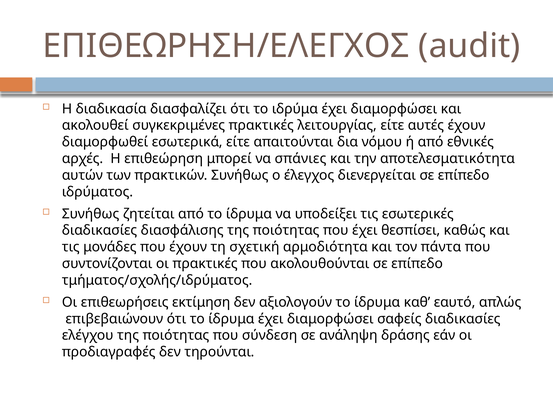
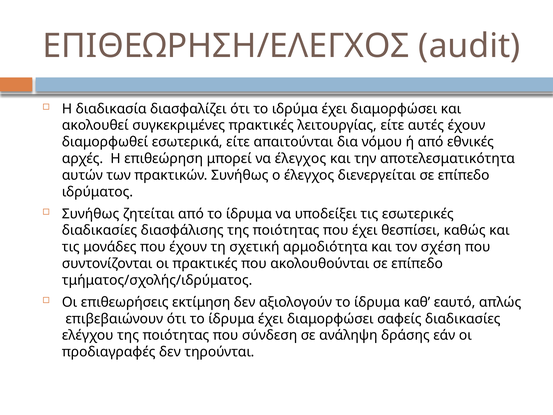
να σπάνιες: σπάνιες -> έλεγχος
πάντα: πάντα -> σχέση
